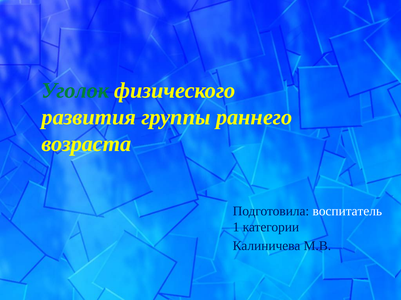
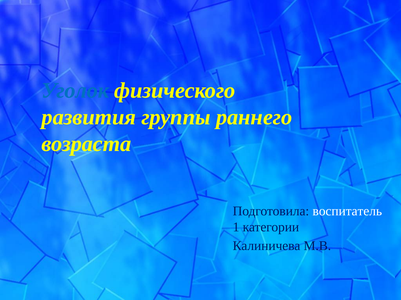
Уголок colour: green -> blue
